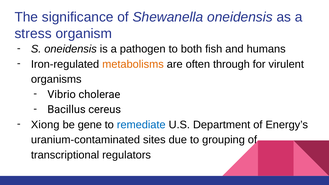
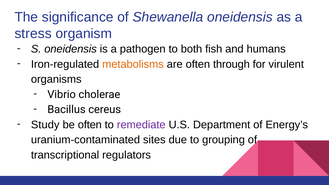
Xiong: Xiong -> Study
be gene: gene -> often
remediate colour: blue -> purple
